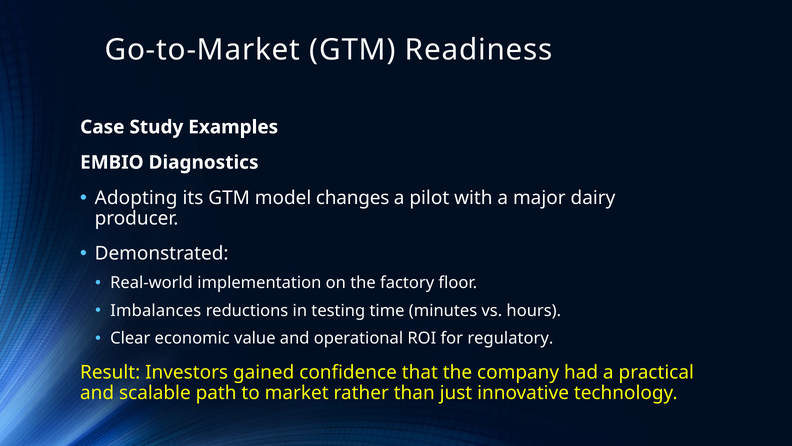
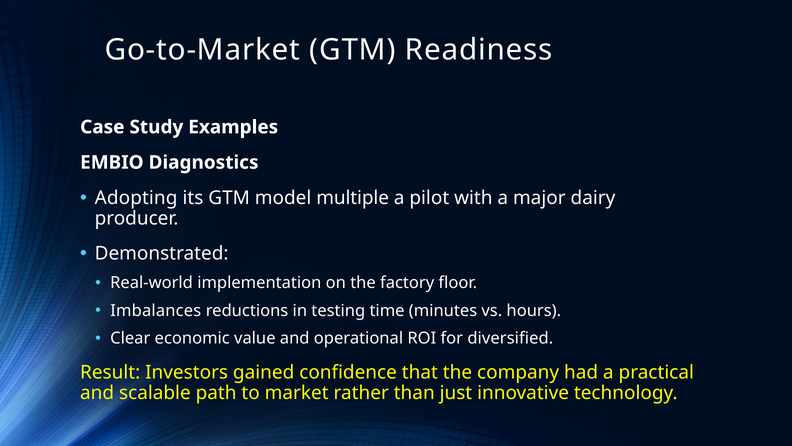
changes: changes -> multiple
regulatory: regulatory -> diversified
